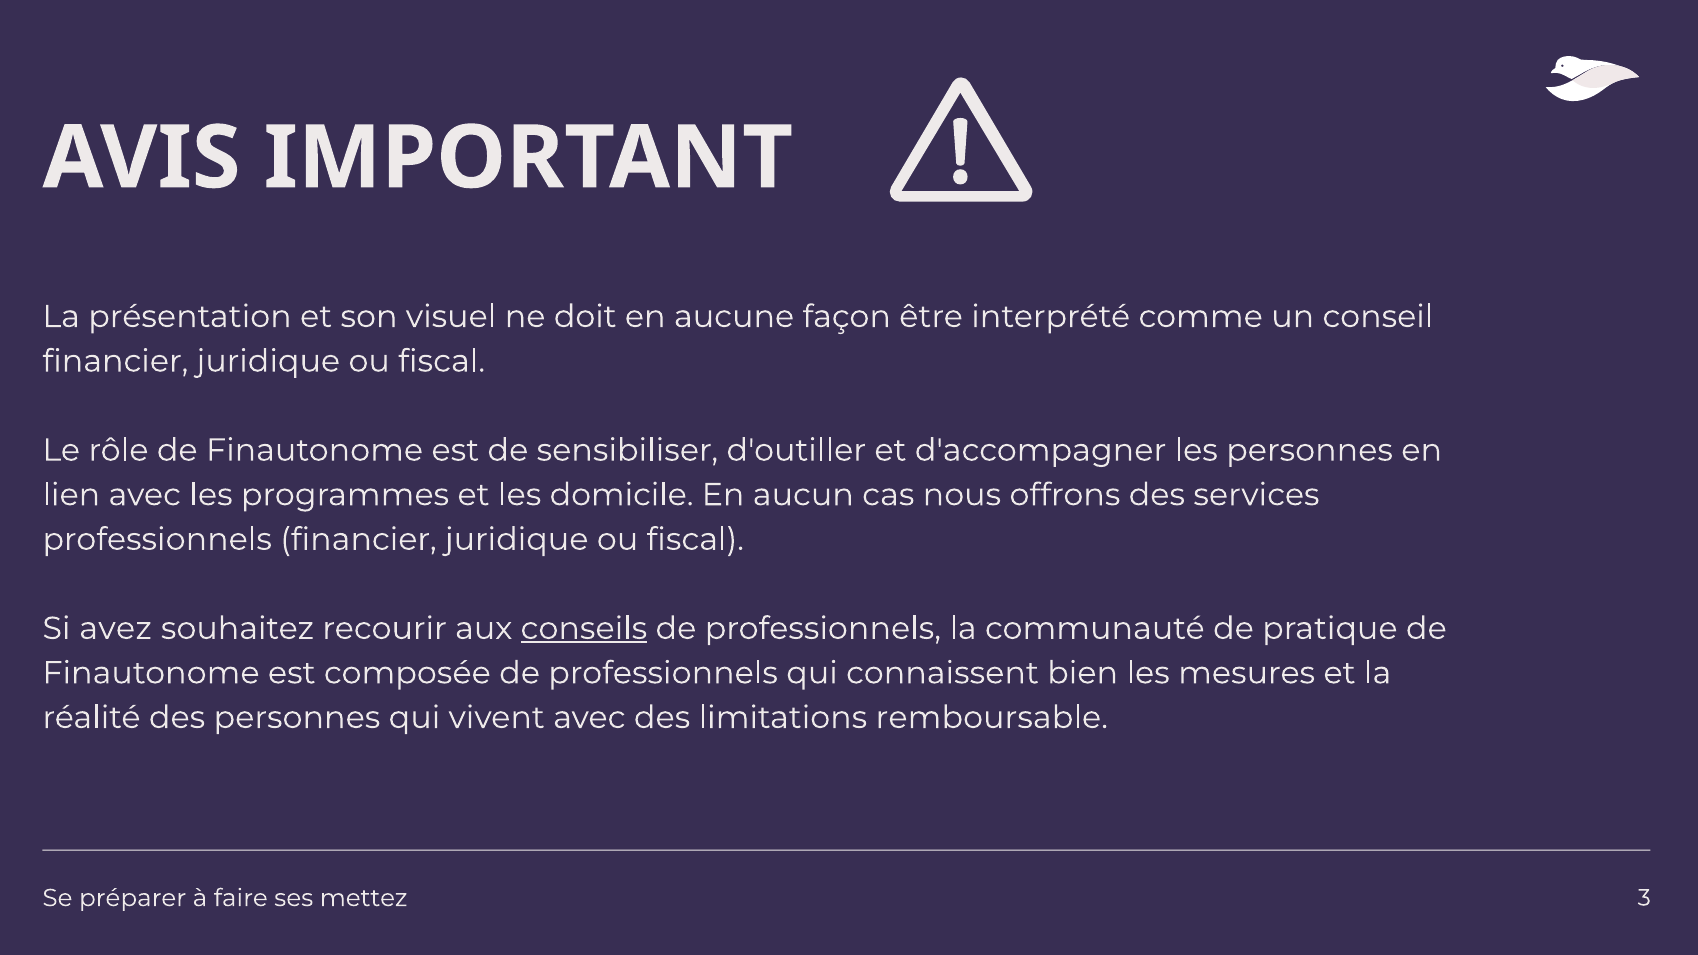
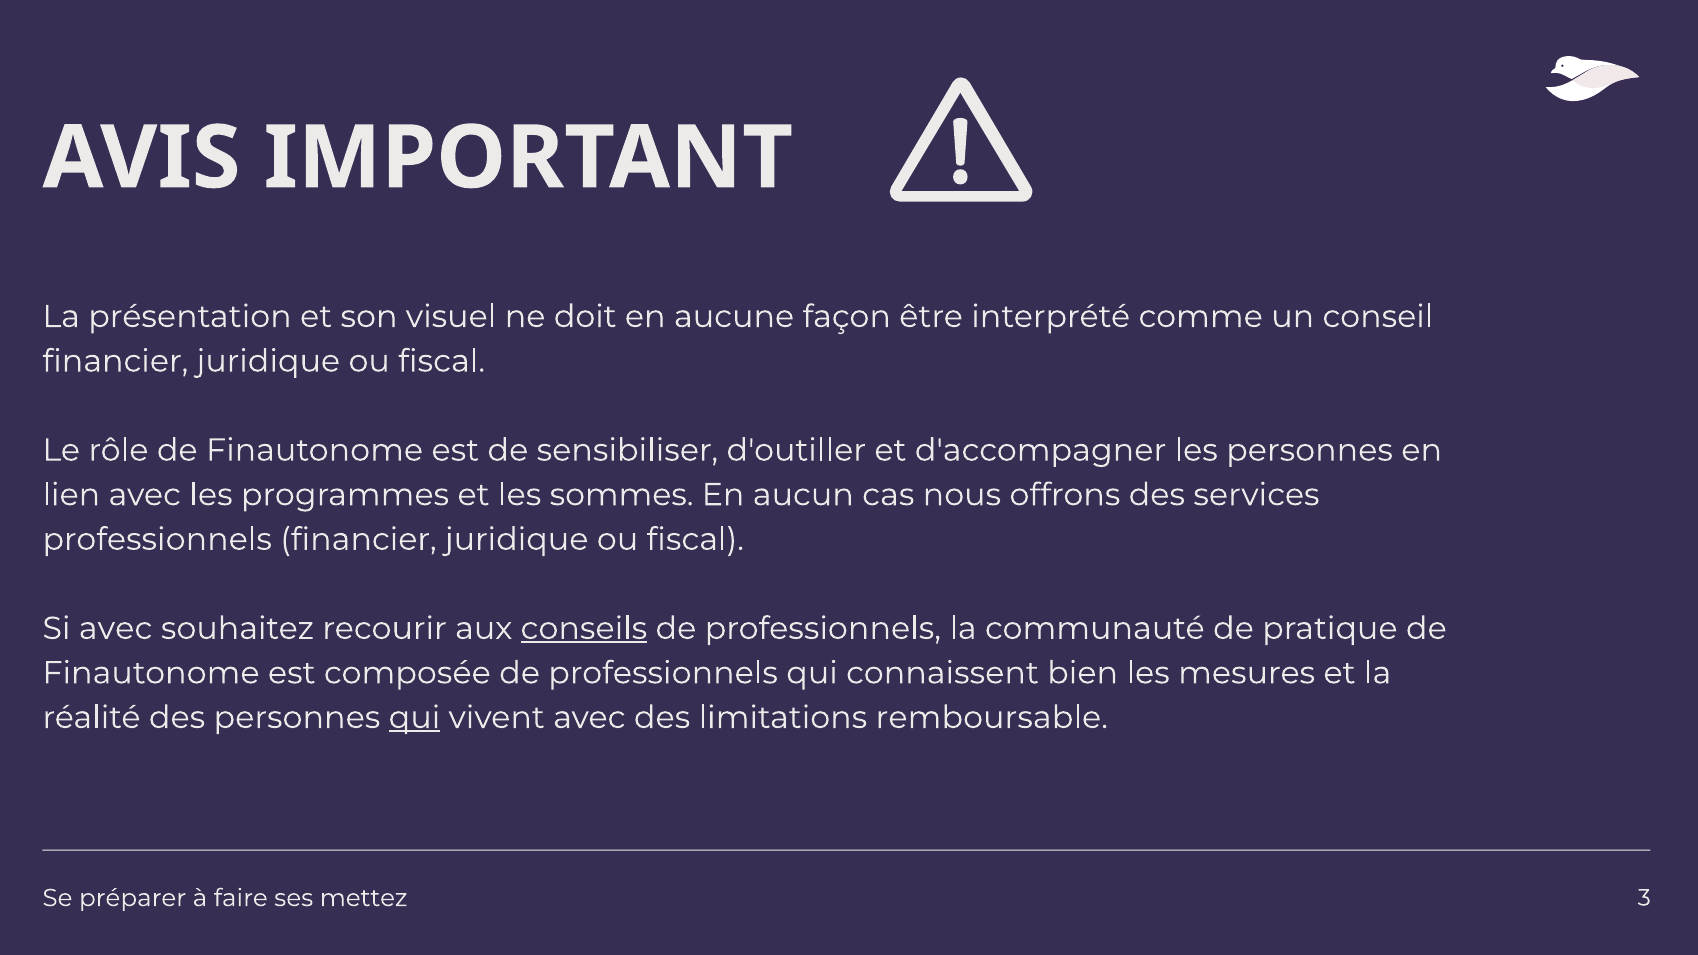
domicile: domicile -> sommes
Si avez: avez -> avec
qui at (414, 718) underline: none -> present
